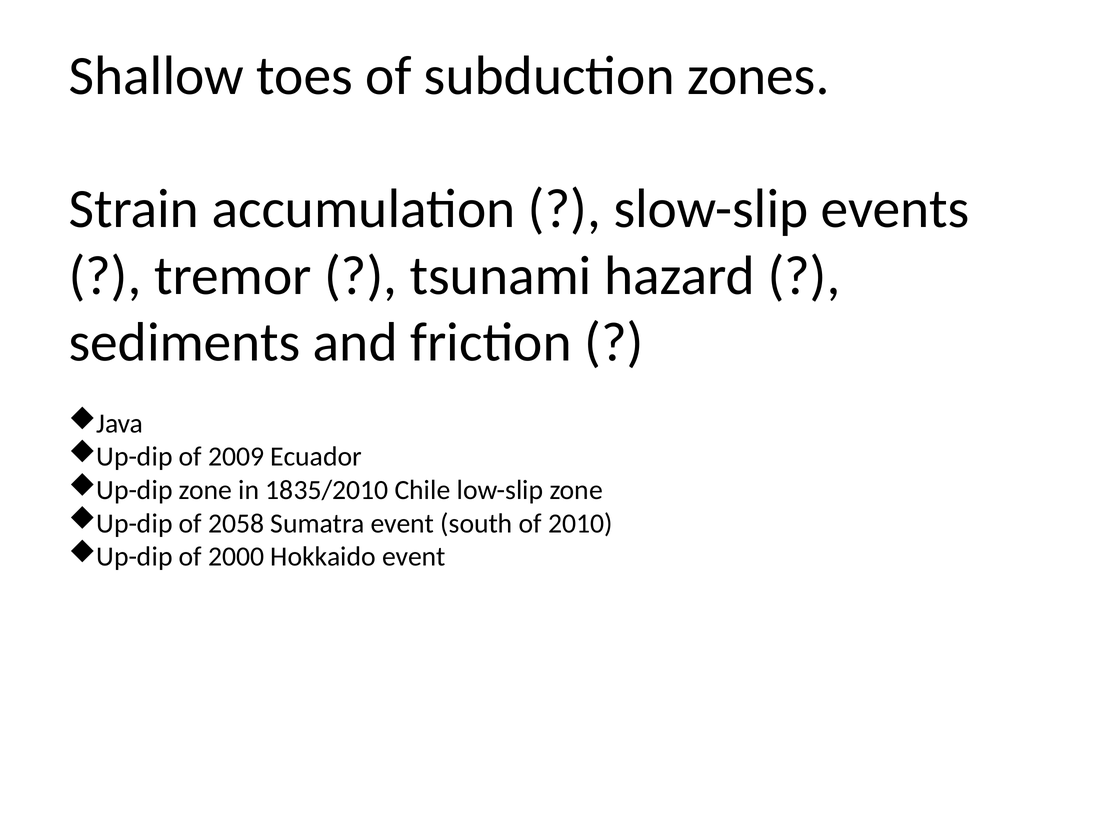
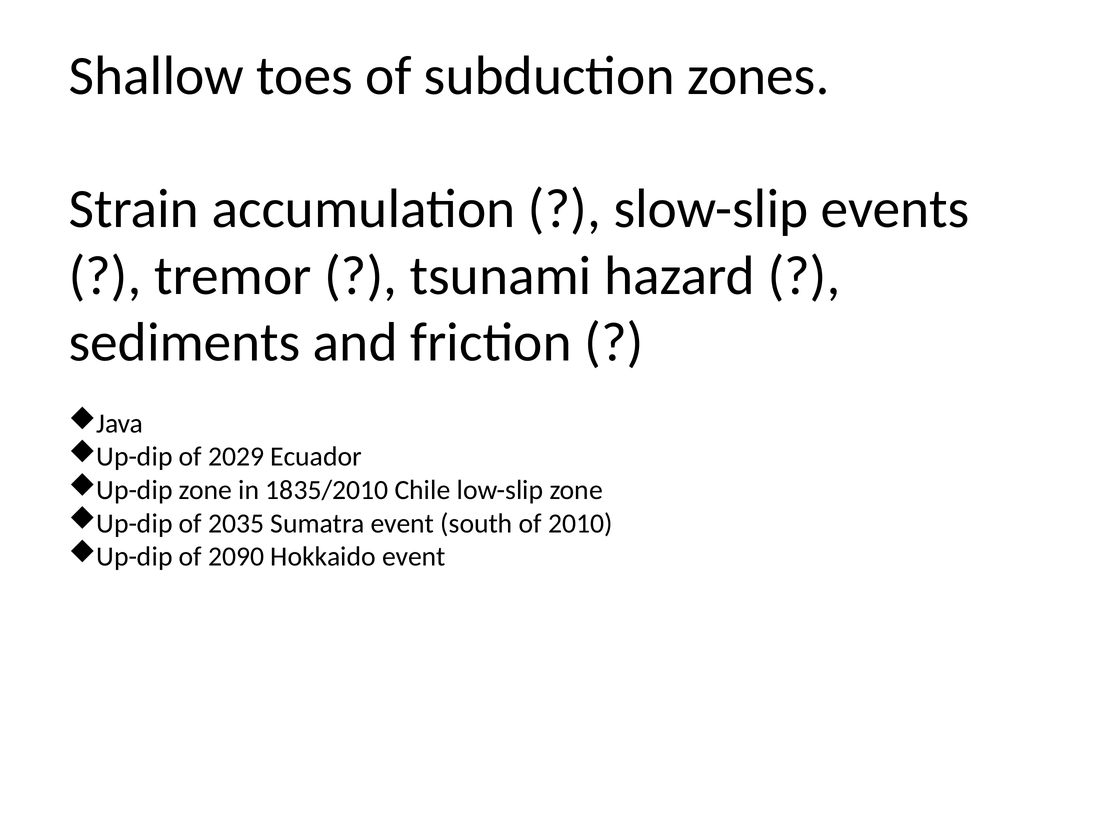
2009: 2009 -> 2029
2058: 2058 -> 2035
2000: 2000 -> 2090
